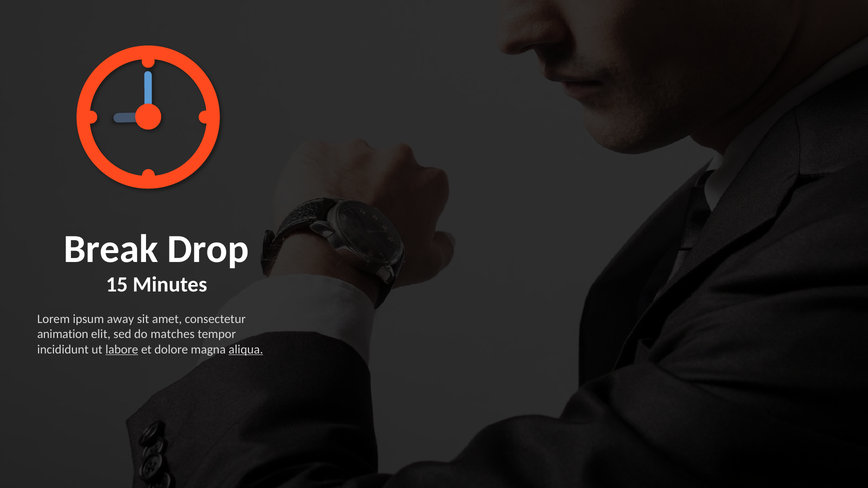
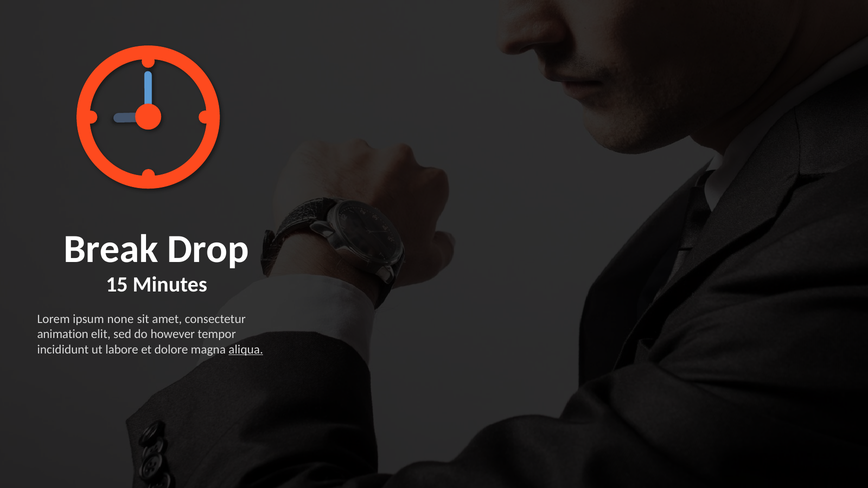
away: away -> none
matches: matches -> however
labore underline: present -> none
